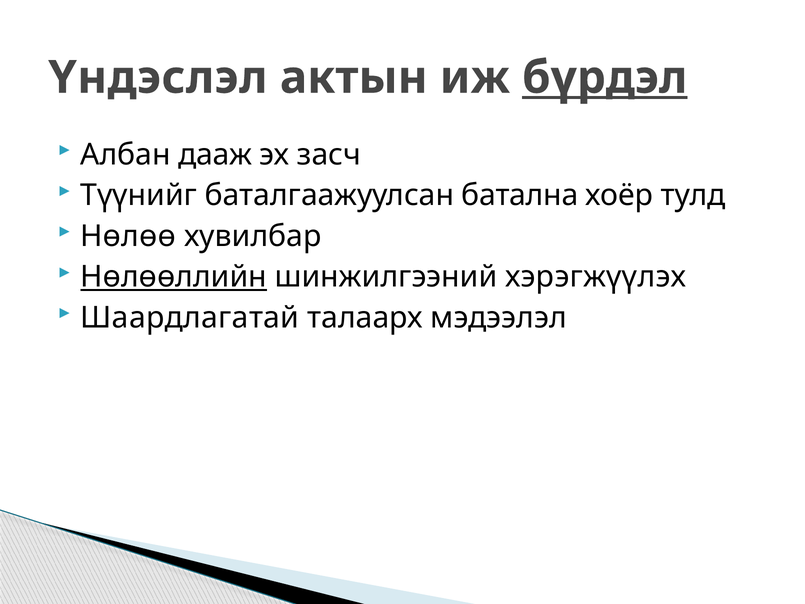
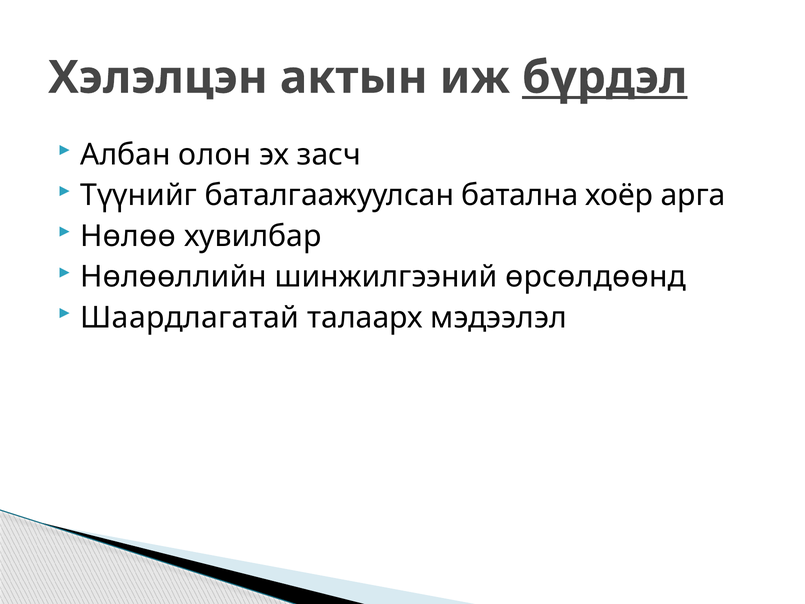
Үндэслэл: Үндэслэл -> Хэлэлцэн
дааж: дааж -> олон
тулд: тулд -> арга
Нөлөөллийн underline: present -> none
хэрэгжүүлэх: хэрэгжүүлэх -> өрсөлдөөнд
